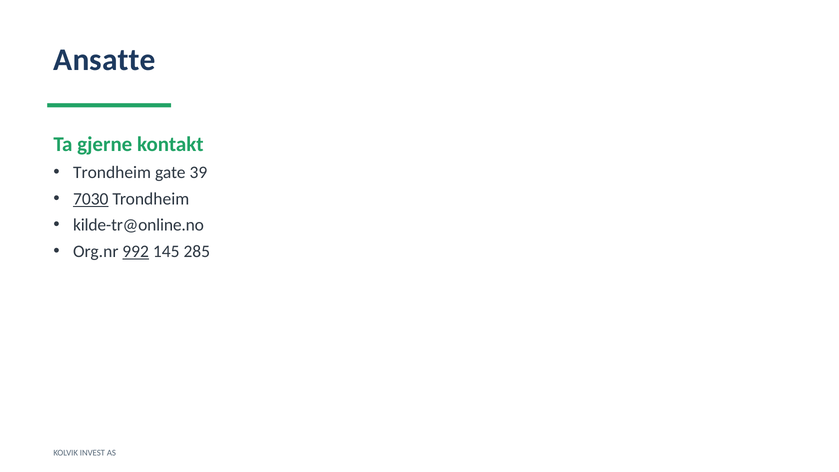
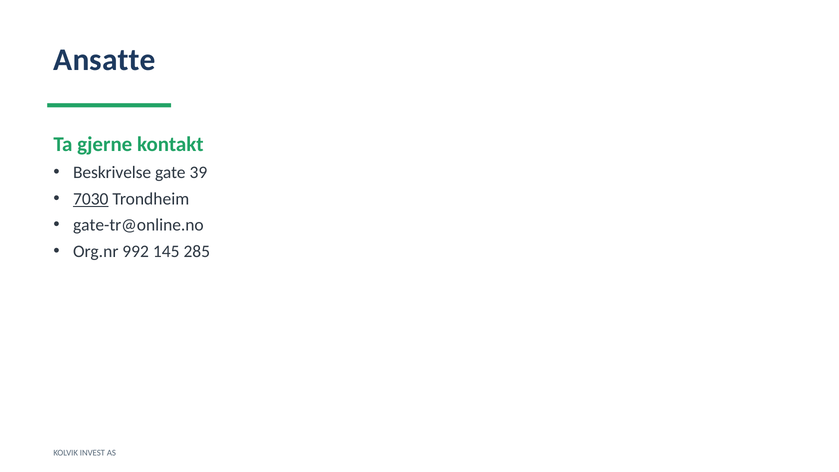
Trondheim at (112, 173): Trondheim -> Beskrivelse
kilde-tr@online.no: kilde-tr@online.no -> gate-tr@online.no
992 underline: present -> none
